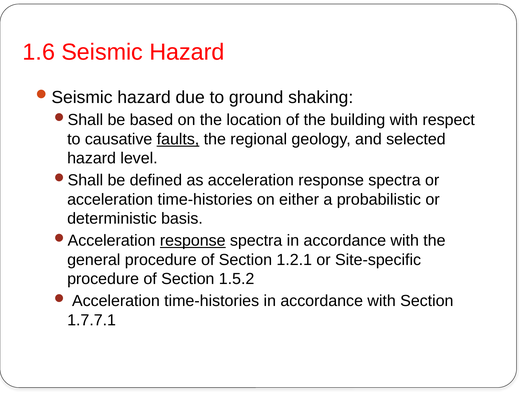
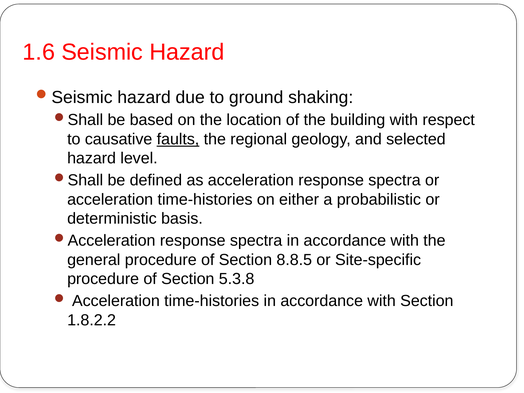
response at (193, 241) underline: present -> none
1.2.1: 1.2.1 -> 8.8.5
1.5.2: 1.5.2 -> 5.3.8
1.7.7.1: 1.7.7.1 -> 1.8.2.2
